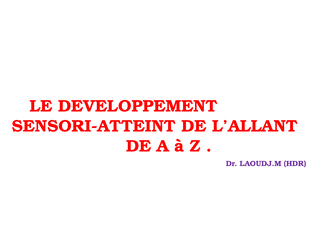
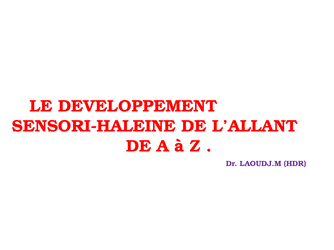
SENSORI-ATTEINT: SENSORI-ATTEINT -> SENSORI-HALEINE
